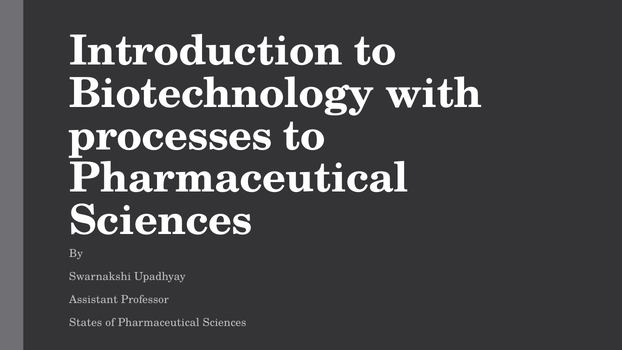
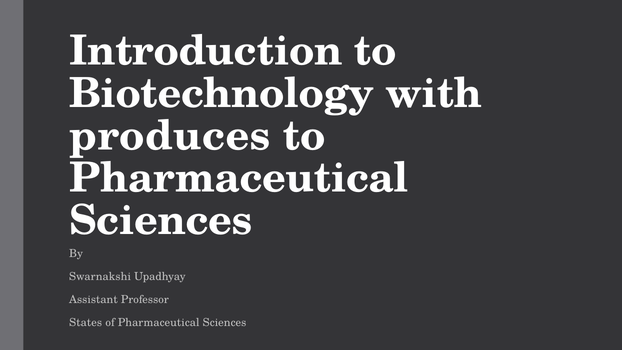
processes: processes -> produces
